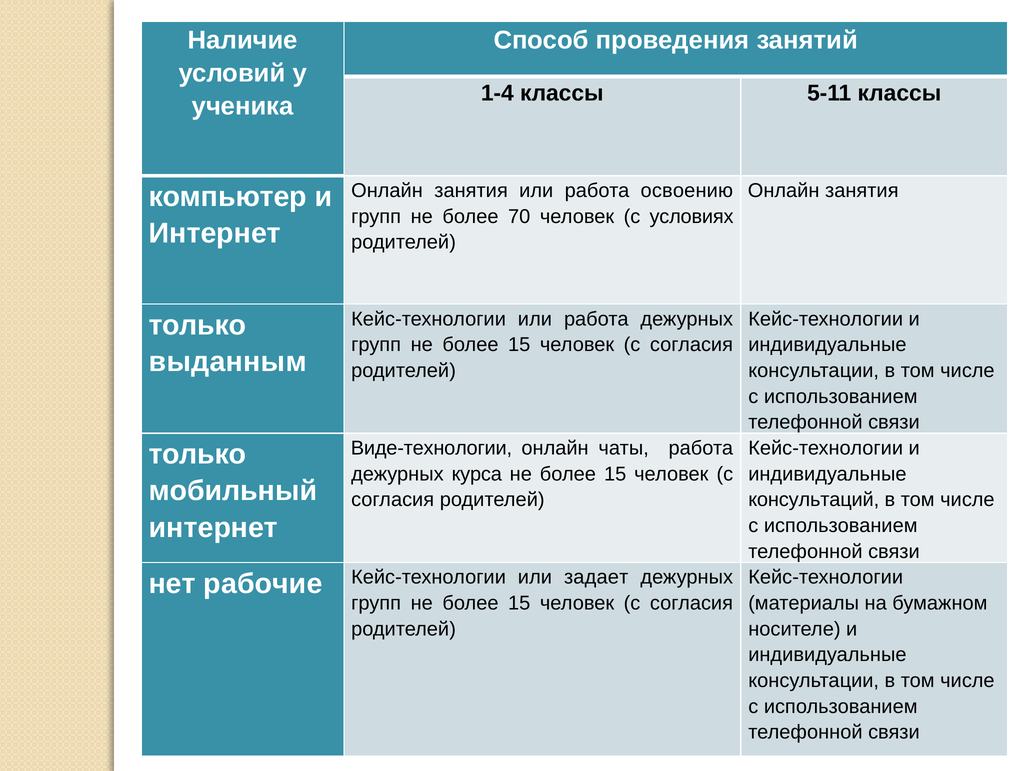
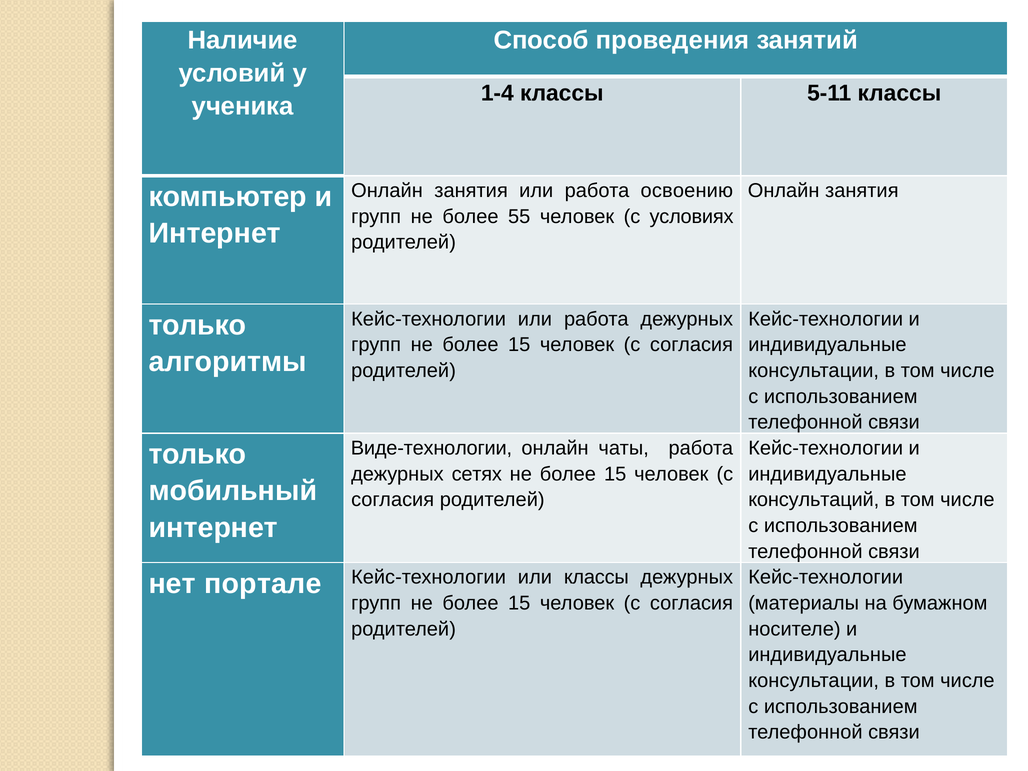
70: 70 -> 55
выданным: выданным -> алгоритмы
курса: курса -> сетях
рабочие: рабочие -> портале
или задает: задает -> классы
